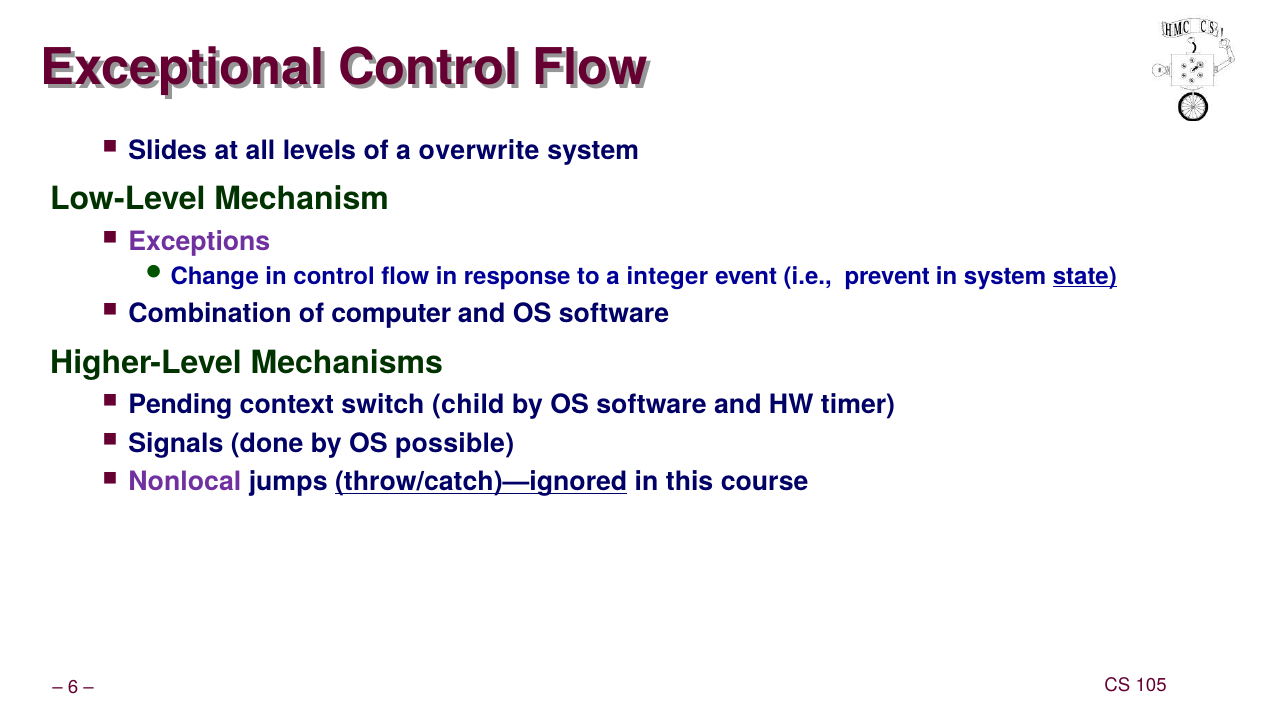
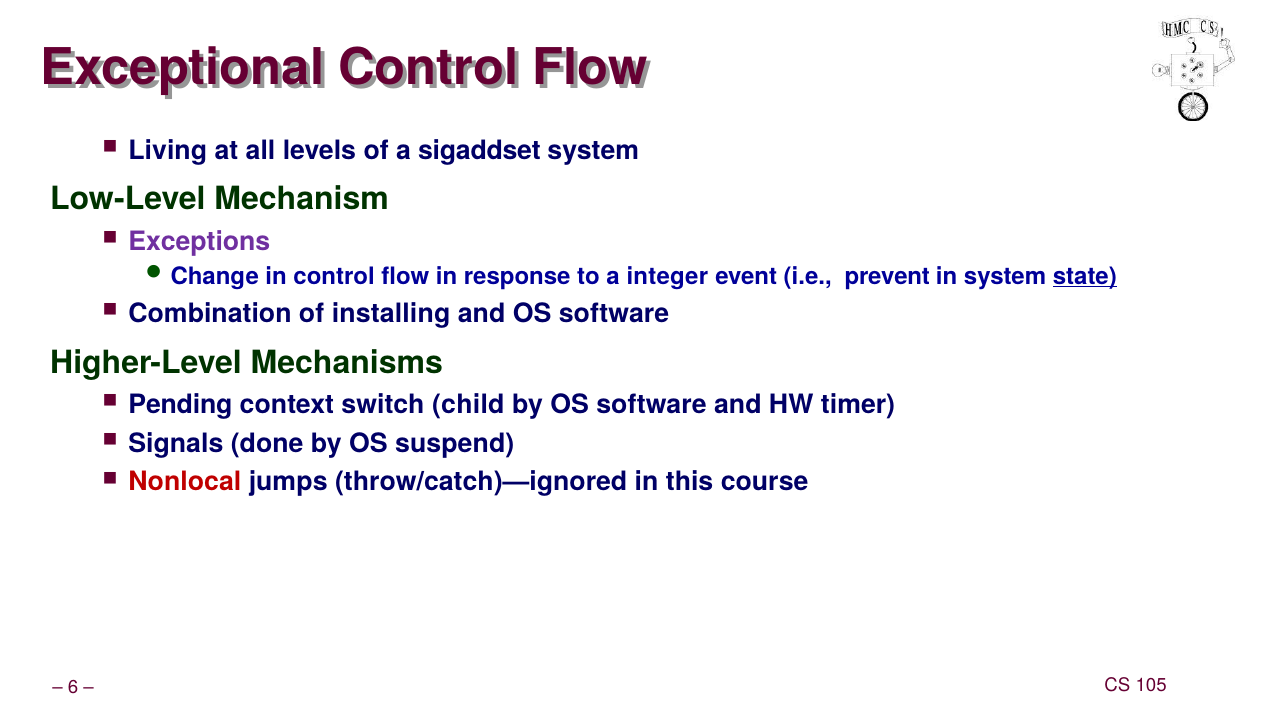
Slides: Slides -> Living
overwrite: overwrite -> sigaddset
computer: computer -> installing
possible: possible -> suspend
Nonlocal colour: purple -> red
throw/catch)—ignored underline: present -> none
